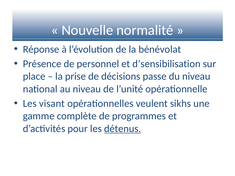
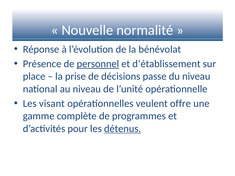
personnel underline: none -> present
d’sensibilisation: d’sensibilisation -> d’établissement
sikhs: sikhs -> offre
